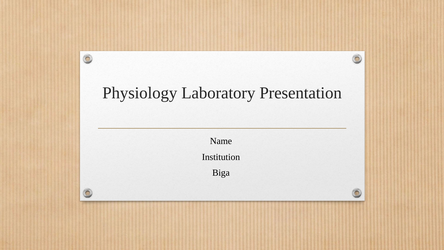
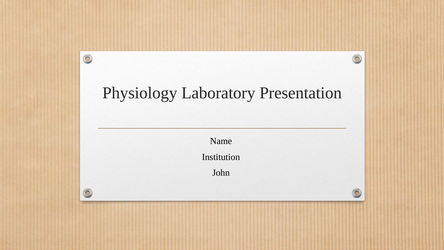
Biga: Biga -> John
